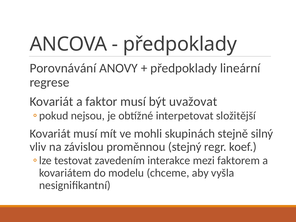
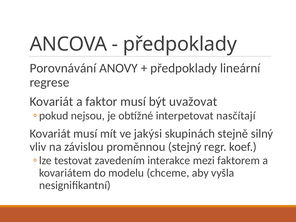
složitější: složitější -> nasčítají
mohli: mohli -> jakýsi
